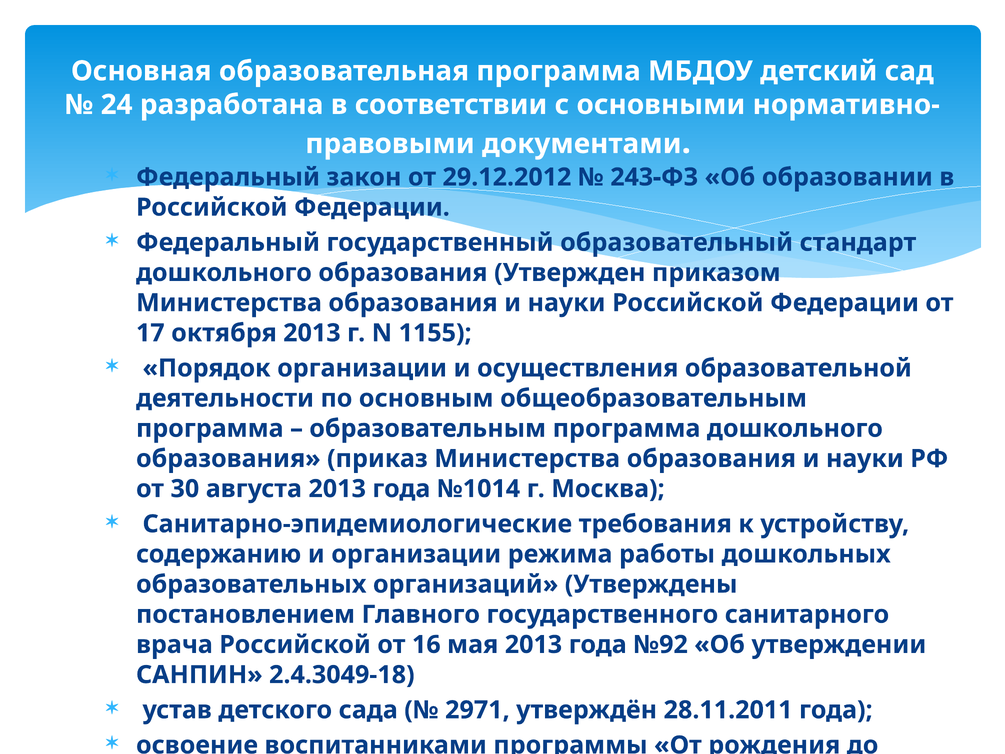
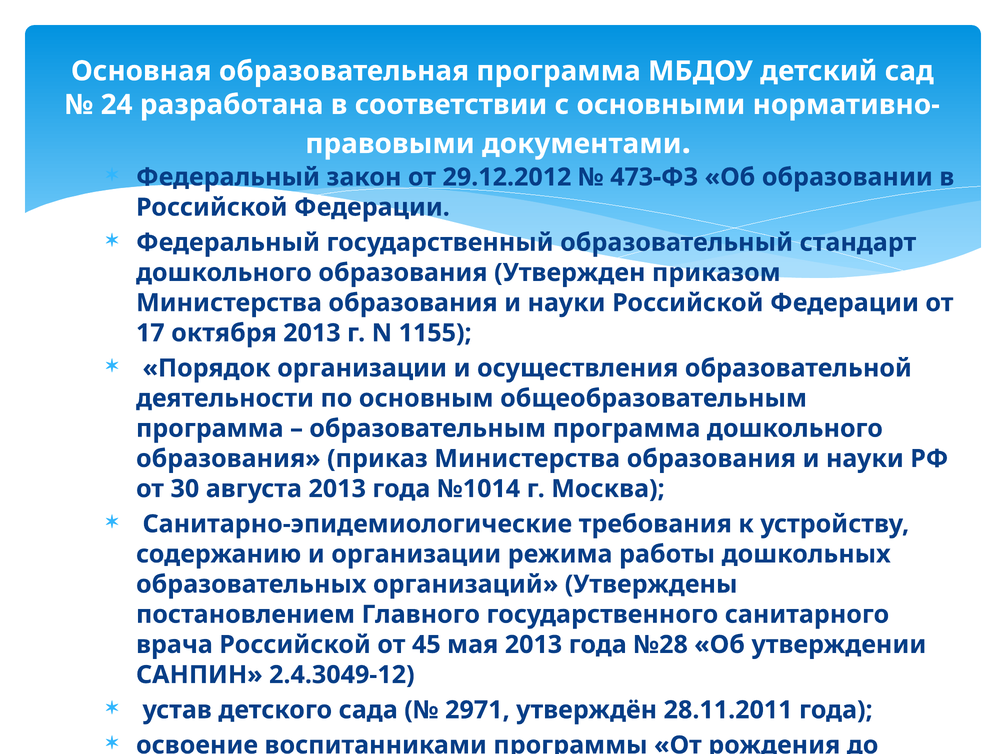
243-ФЗ: 243-ФЗ -> 473-ФЗ
16: 16 -> 45
№92: №92 -> №28
2.4.3049-18: 2.4.3049-18 -> 2.4.3049-12
